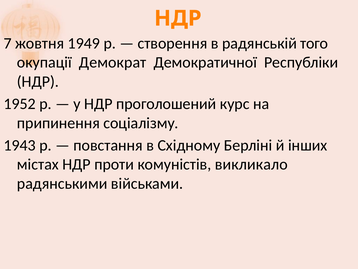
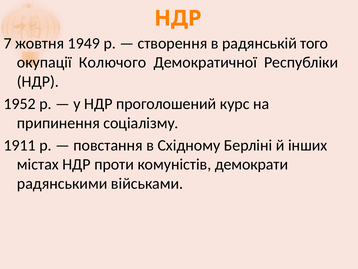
Демократ: Демократ -> Колючого
1943: 1943 -> 1911
викликало: викликало -> демократи
